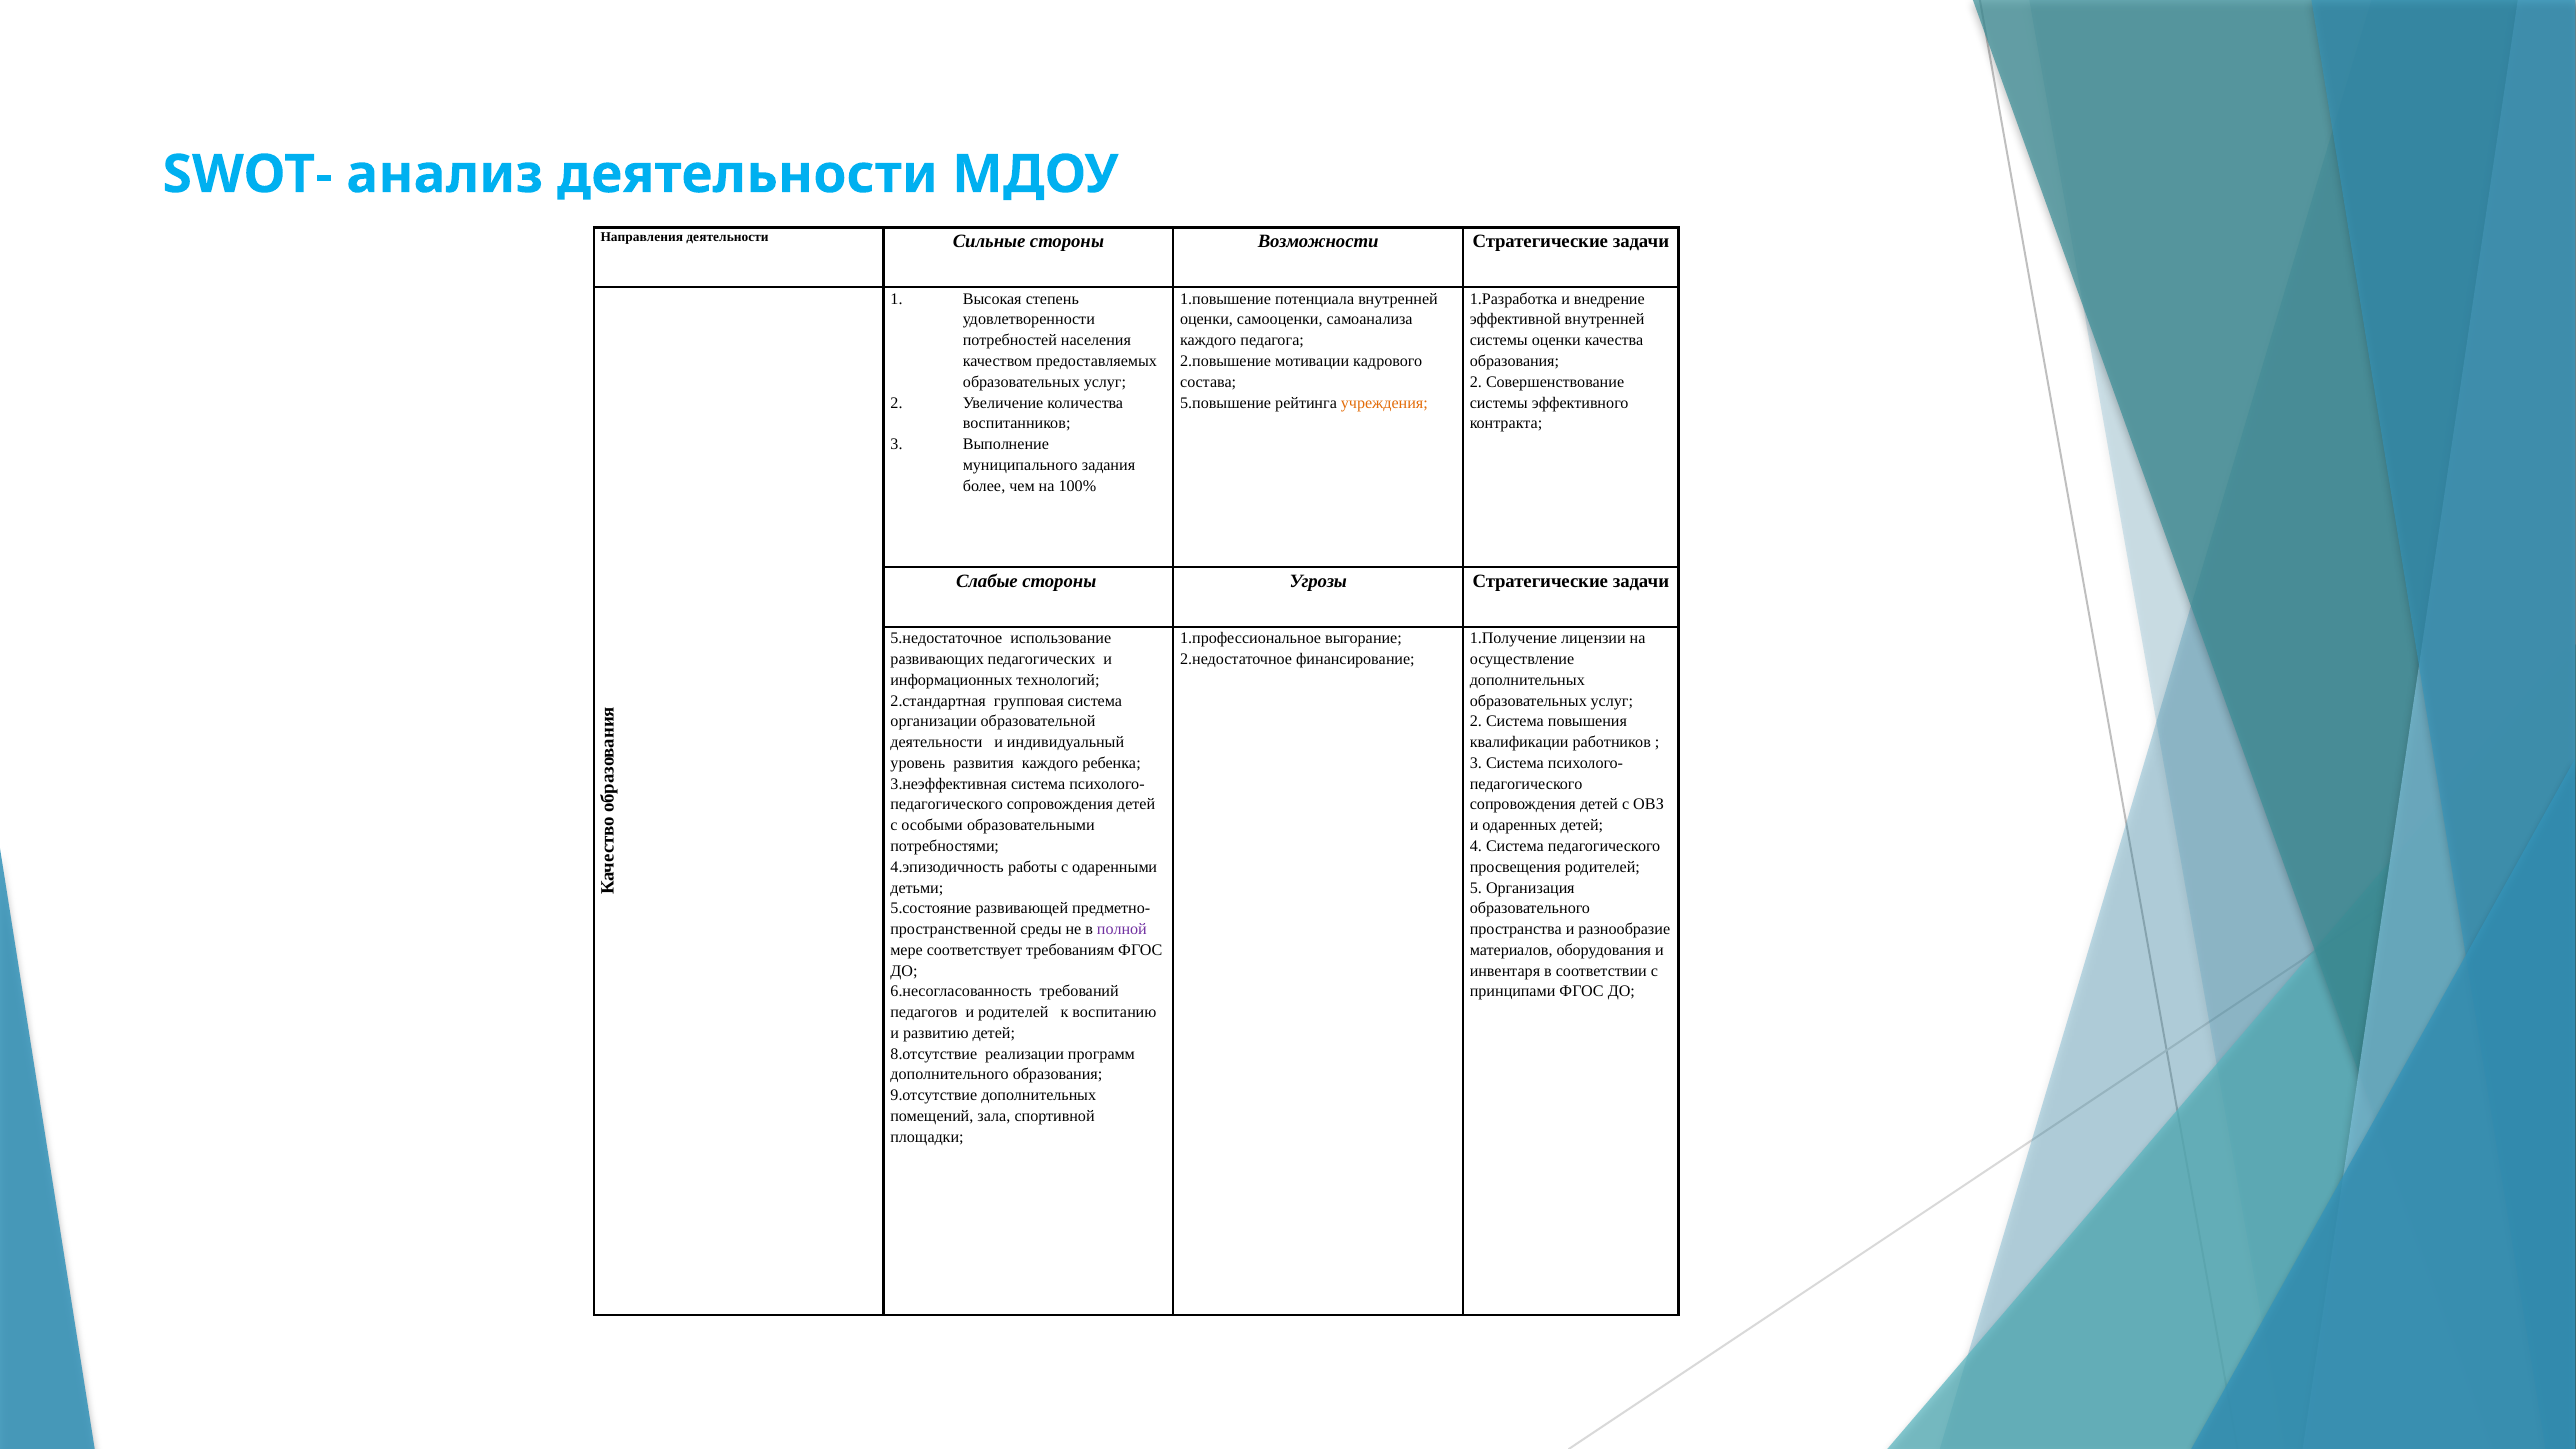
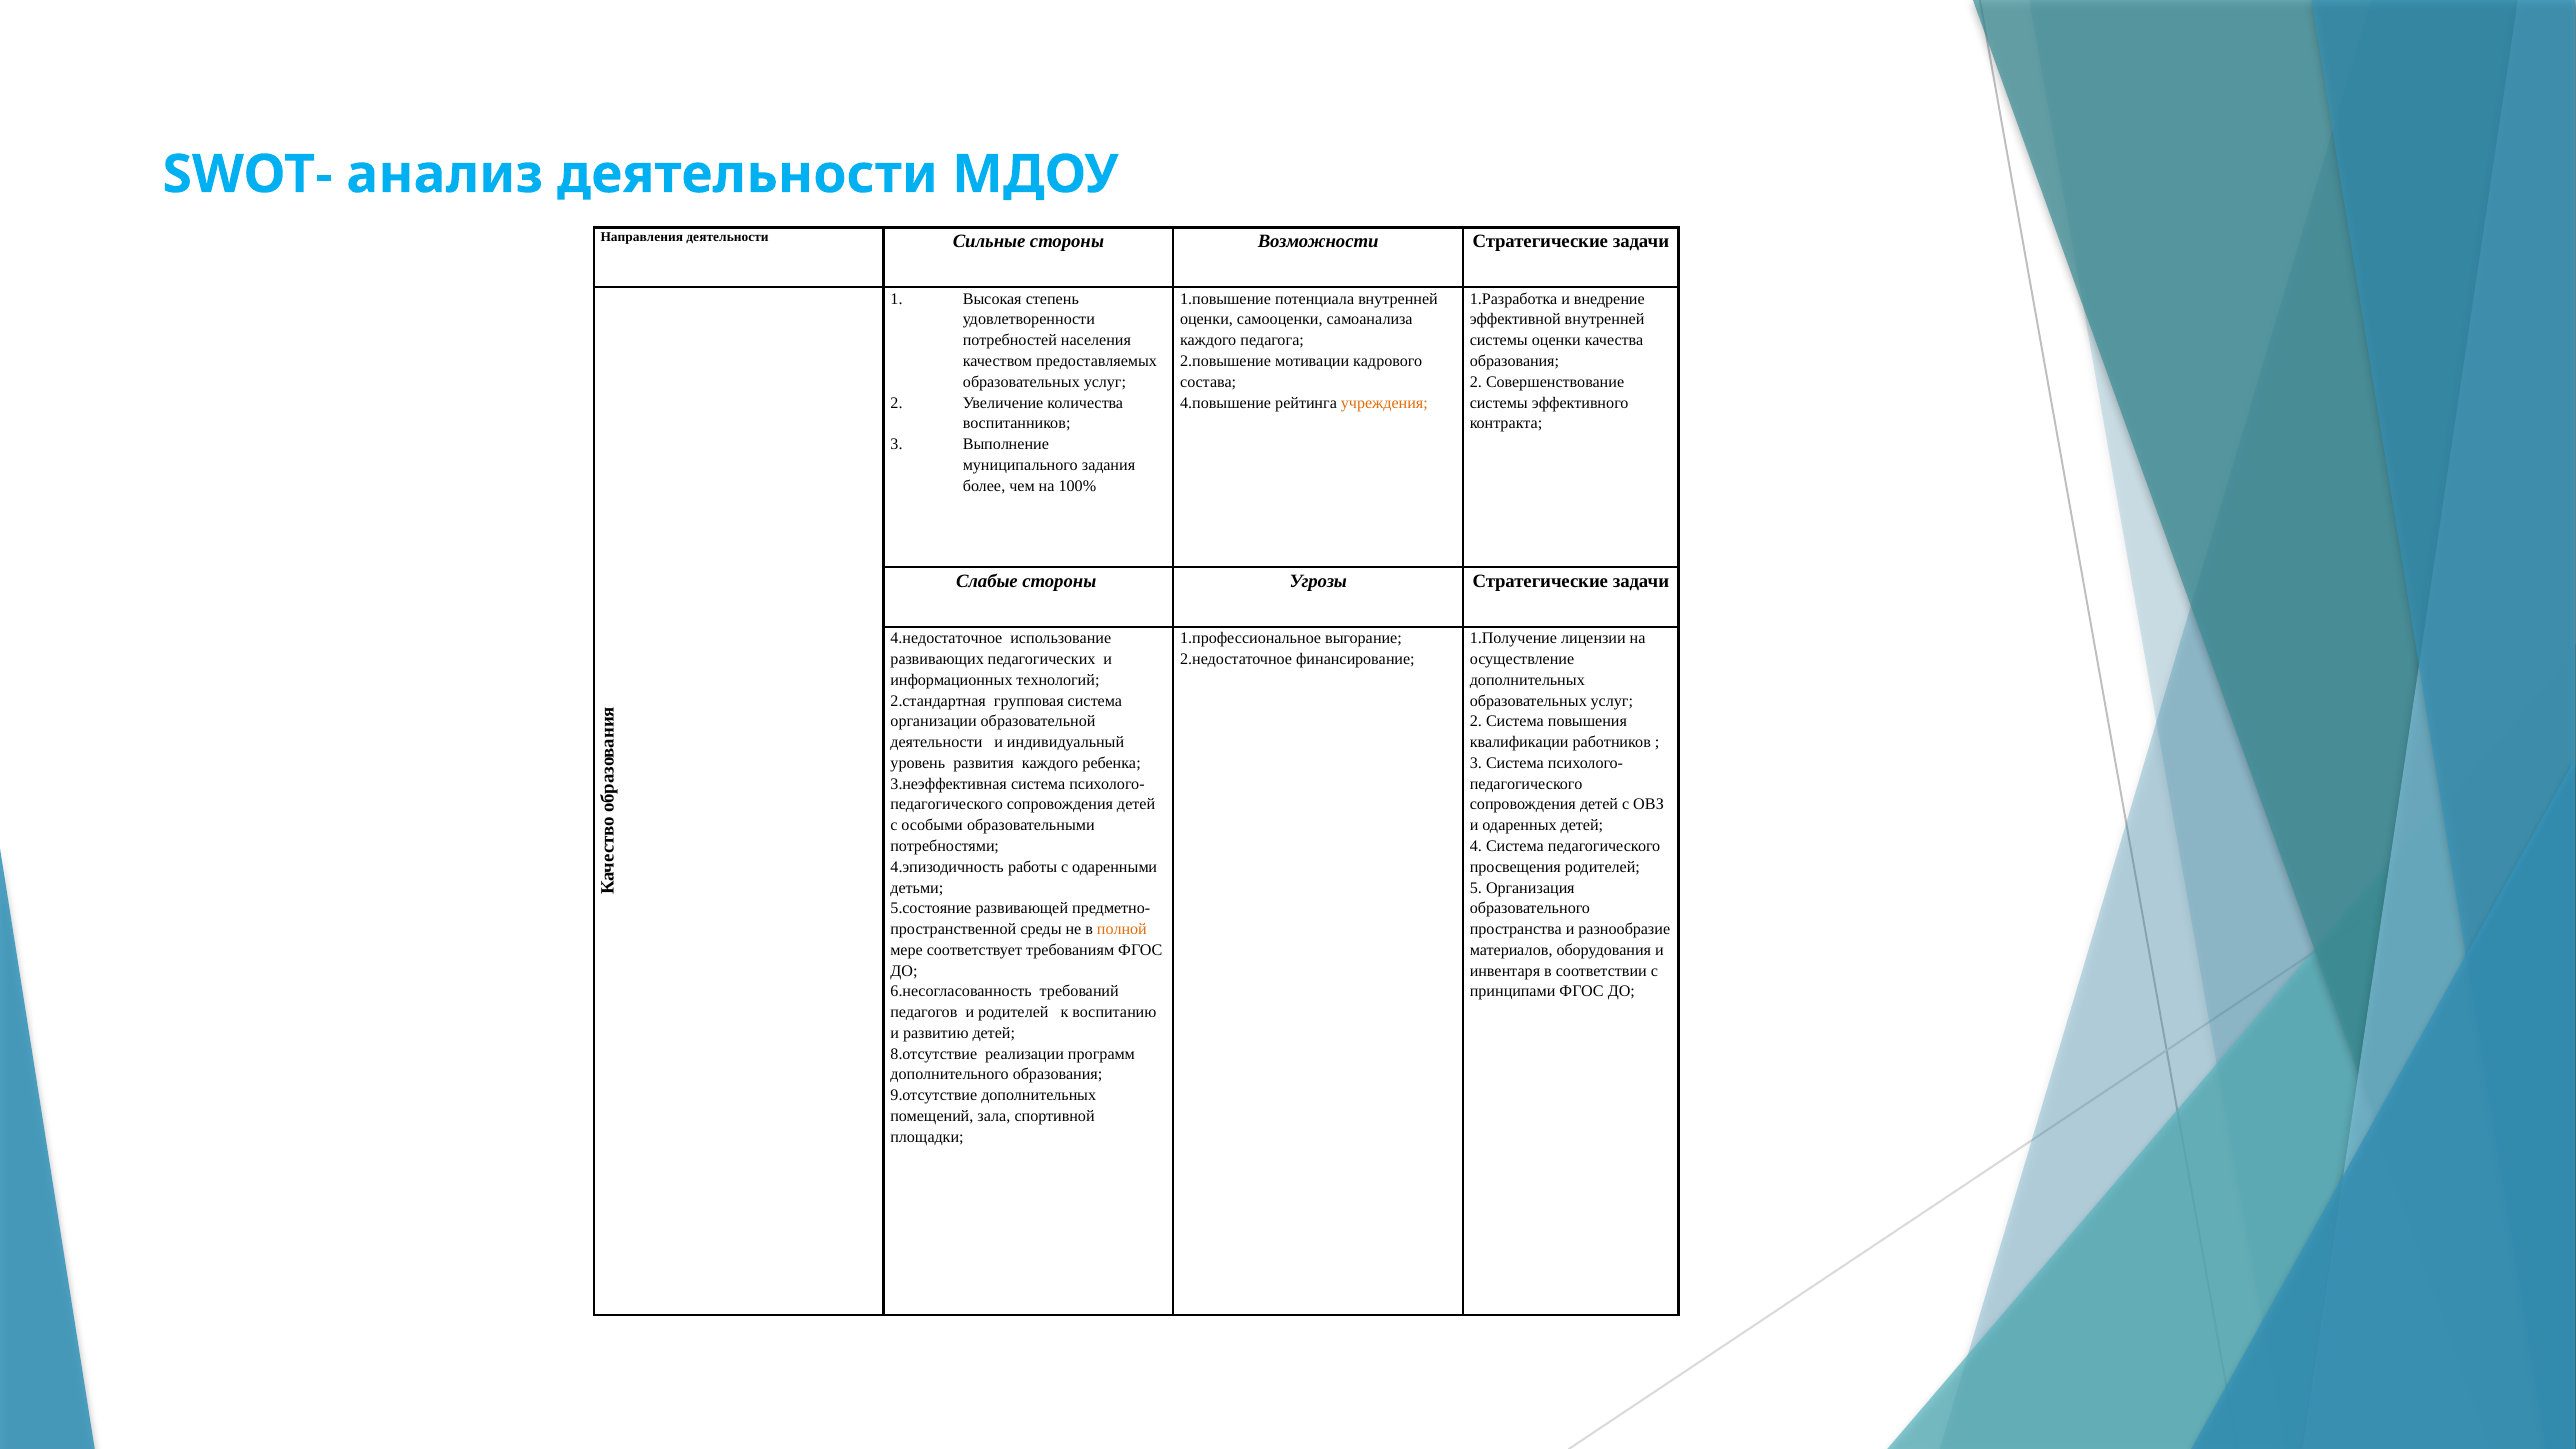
5.повышение: 5.повышение -> 4.повышение
5.недостаточное: 5.недостаточное -> 4.недостаточное
полной colour: purple -> orange
